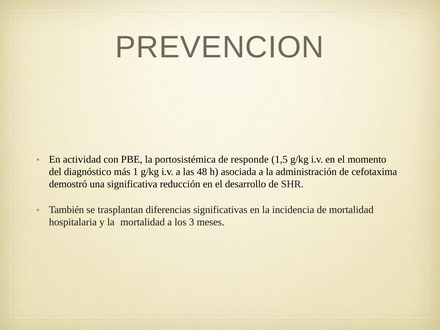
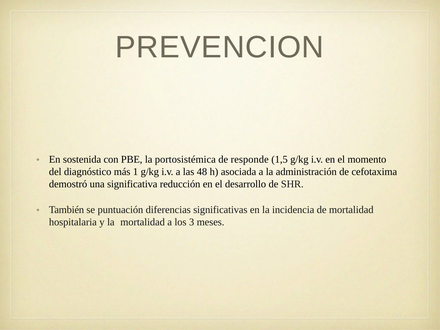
actividad: actividad -> sostenida
trasplantan: trasplantan -> puntuación
